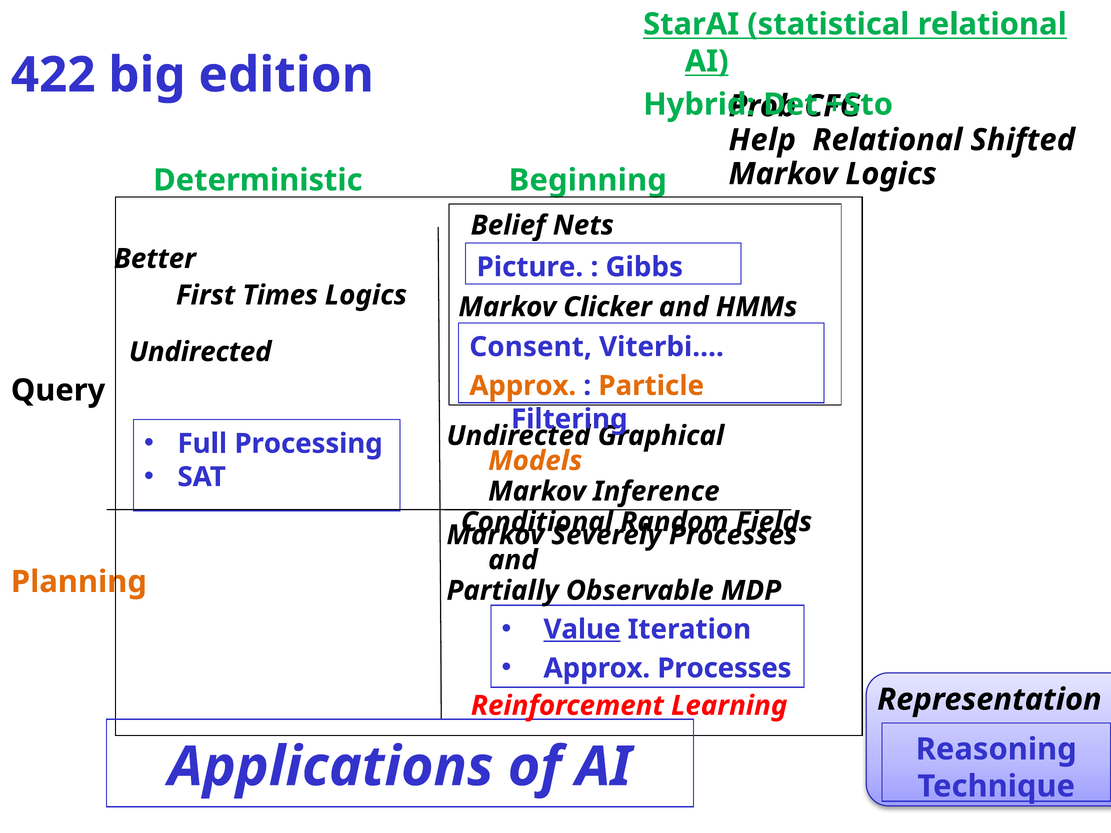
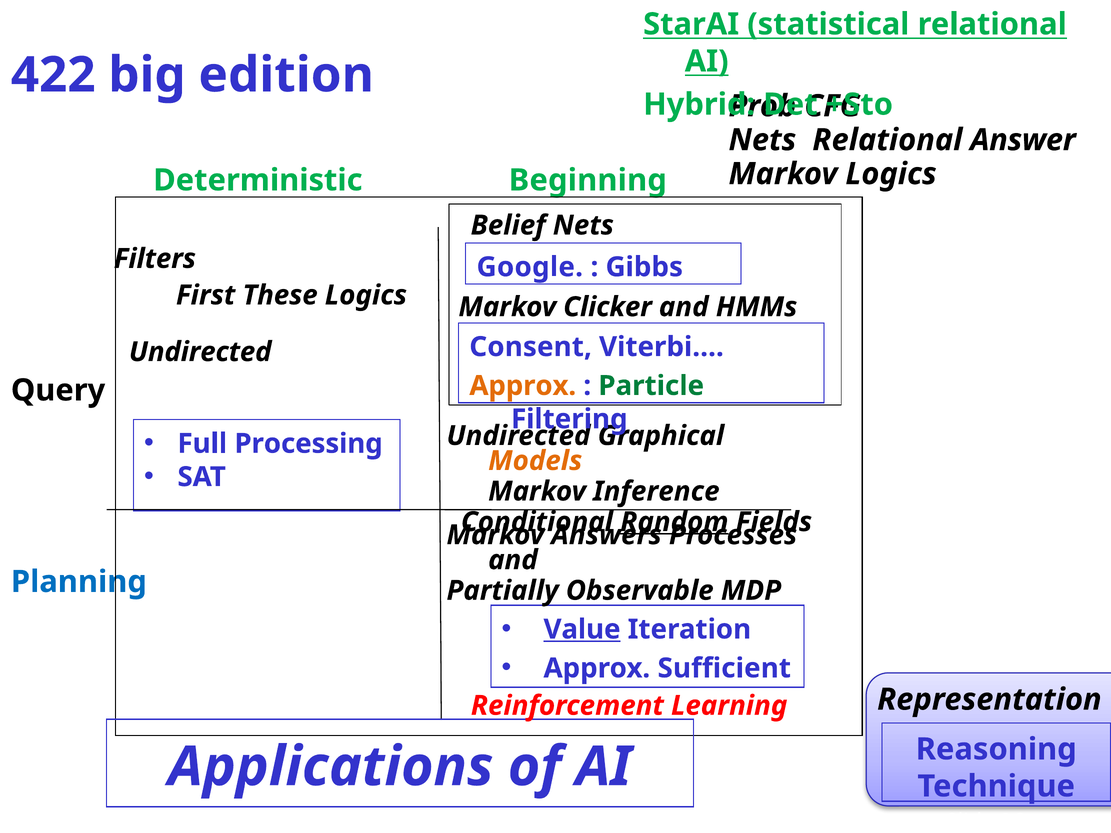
Help at (762, 140): Help -> Nets
Shifted: Shifted -> Answer
Better: Better -> Filters
Picture: Picture -> Google
Times: Times -> These
Particle colour: orange -> green
Random underline: none -> present
Severely: Severely -> Answers
Planning colour: orange -> blue
Approx Processes: Processes -> Sufficient
